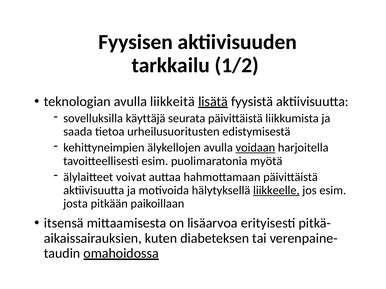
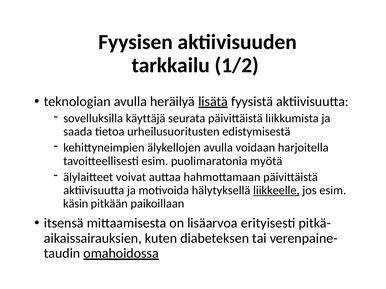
liikkeitä: liikkeitä -> heräilyä
voidaan underline: present -> none
josta: josta -> käsin
